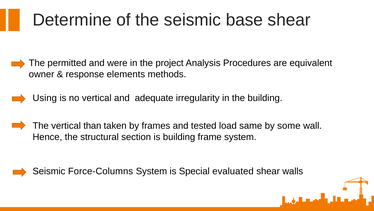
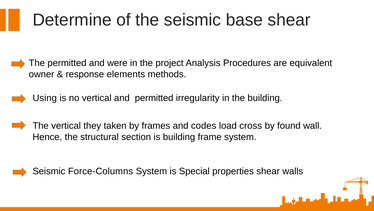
and adequate: adequate -> permitted
than: than -> they
tested: tested -> codes
same: same -> cross
some: some -> found
evaluated: evaluated -> properties
